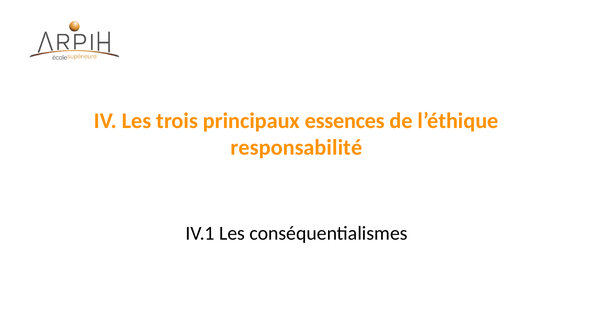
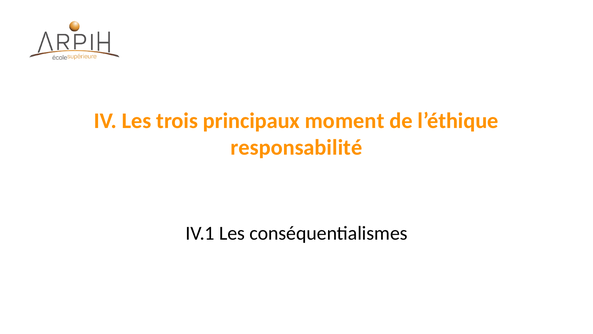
essences: essences -> moment
